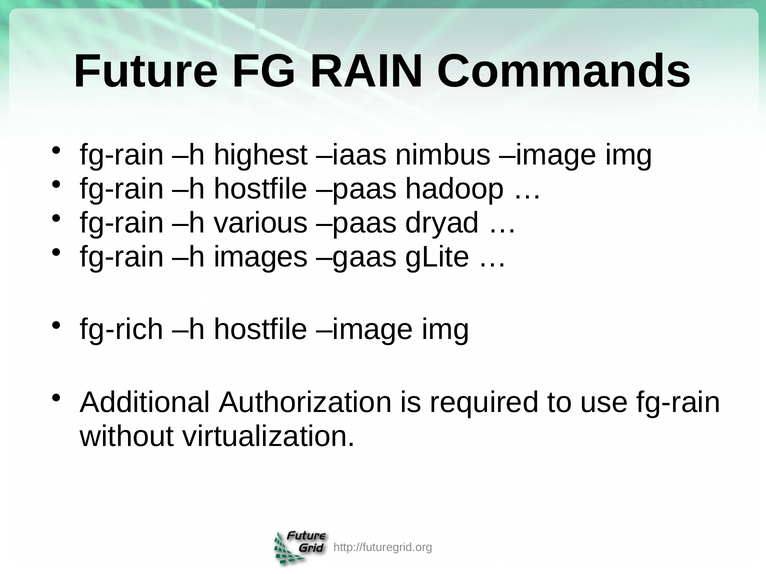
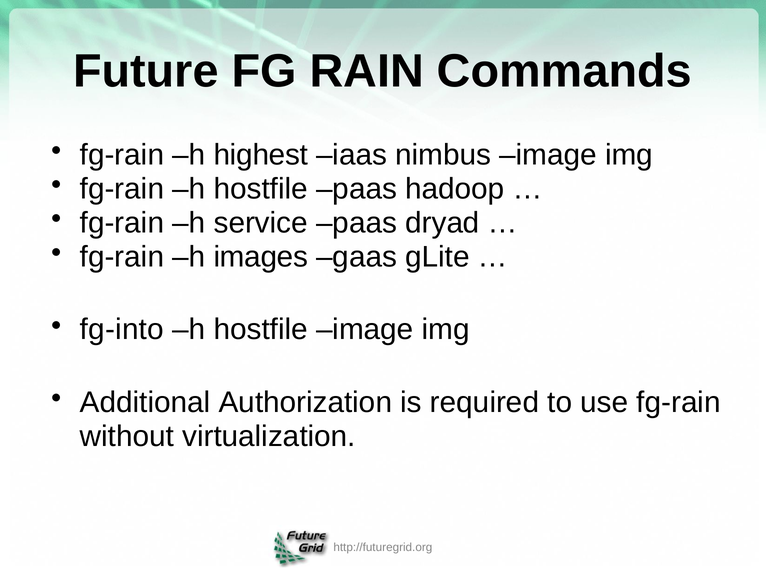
various: various -> service
fg-rich: fg-rich -> fg-into
